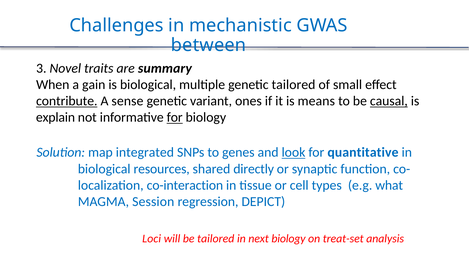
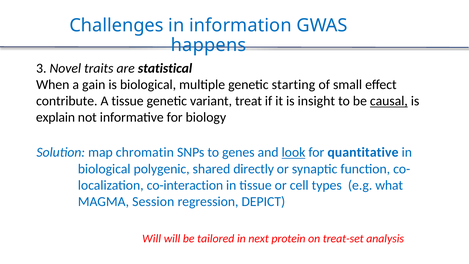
mechanistic: mechanistic -> information
between: between -> happens
summary: summary -> statistical
genetic tailored: tailored -> starting
contribute underline: present -> none
A sense: sense -> tissue
ones: ones -> treat
means: means -> insight
for at (175, 117) underline: present -> none
integrated: integrated -> chromatin
resources: resources -> polygenic
Loci at (152, 238): Loci -> Will
next biology: biology -> protein
